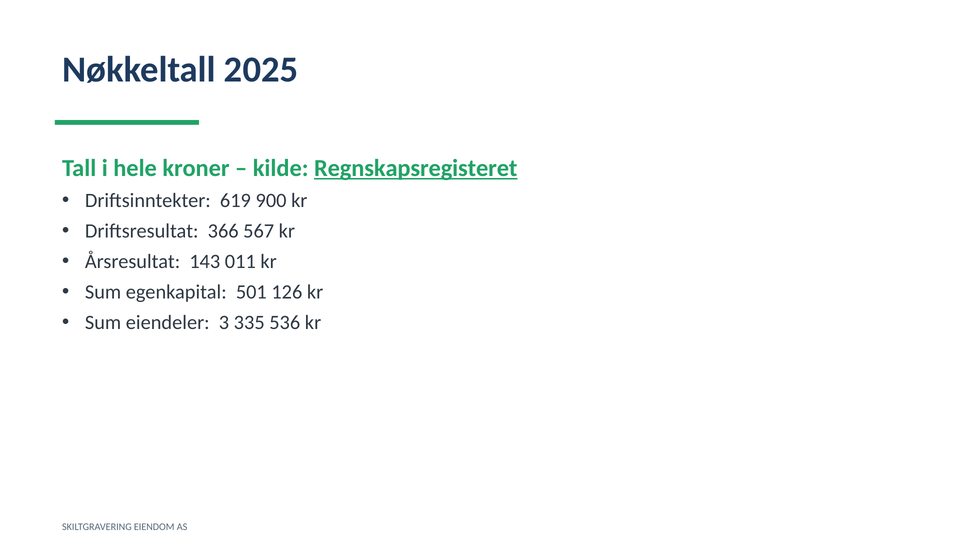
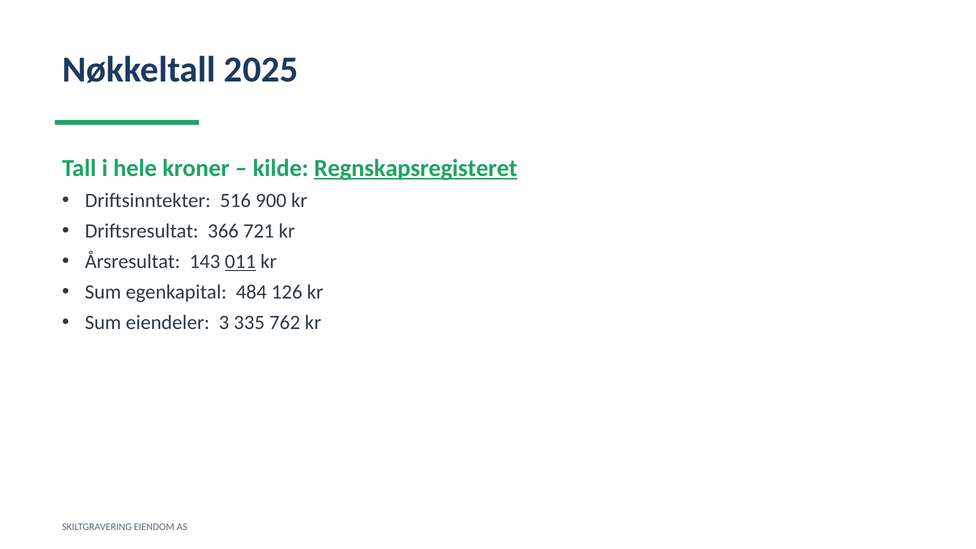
619: 619 -> 516
567: 567 -> 721
011 underline: none -> present
501: 501 -> 484
536: 536 -> 762
